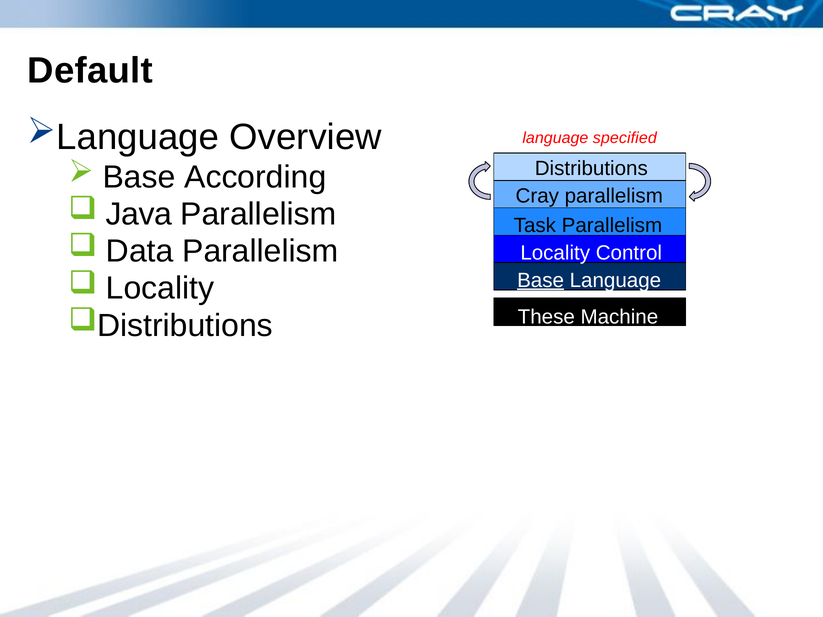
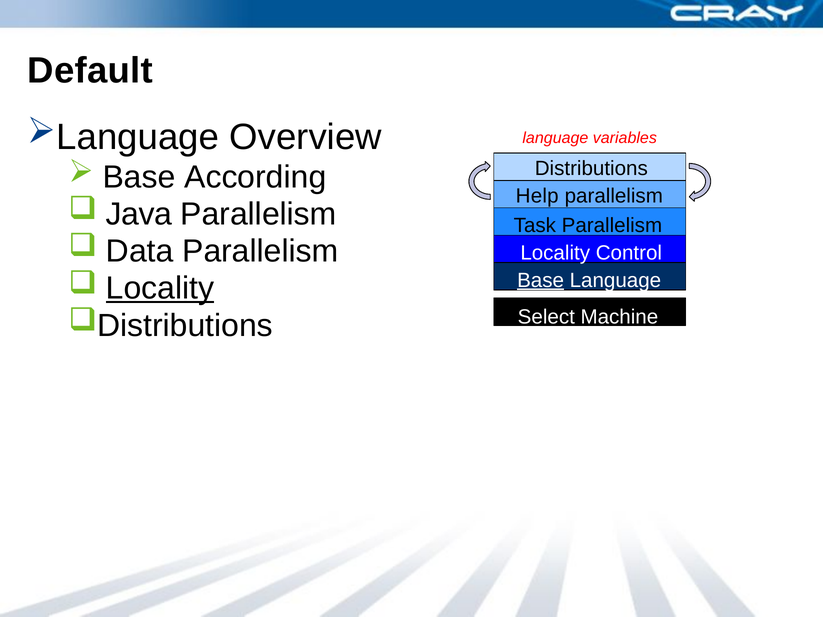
specified: specified -> variables
Cray: Cray -> Help
Locality at (160, 289) underline: none -> present
These: These -> Select
